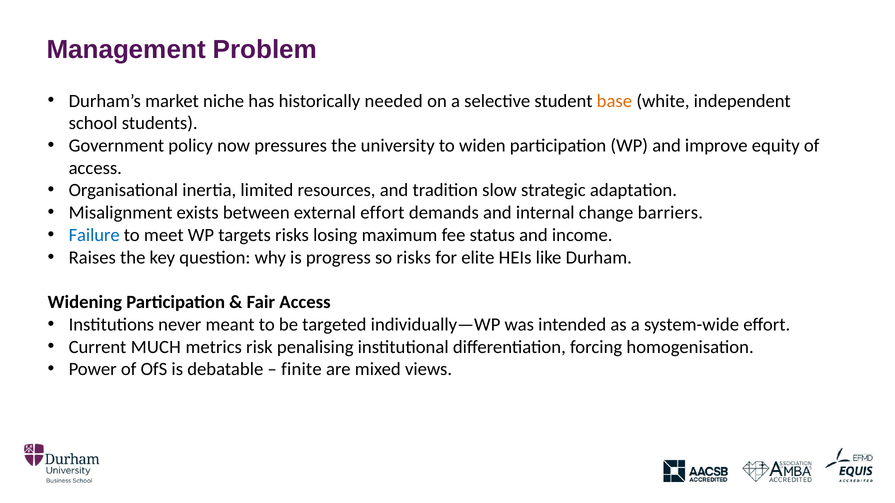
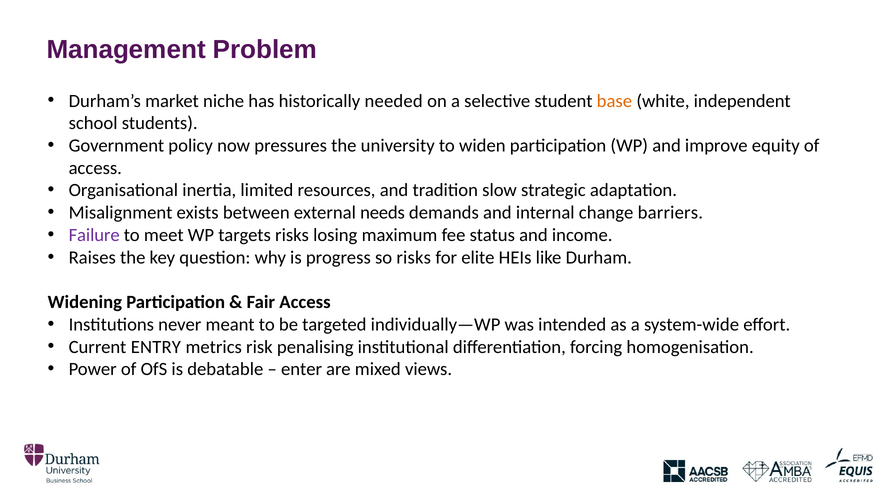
external effort: effort -> needs
Failure colour: blue -> purple
MUCH: MUCH -> ENTRY
finite: finite -> enter
